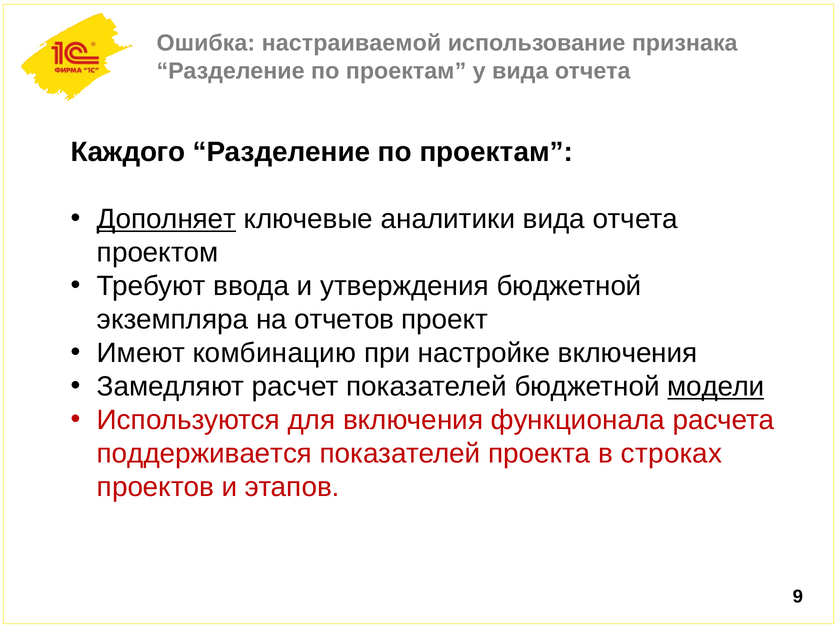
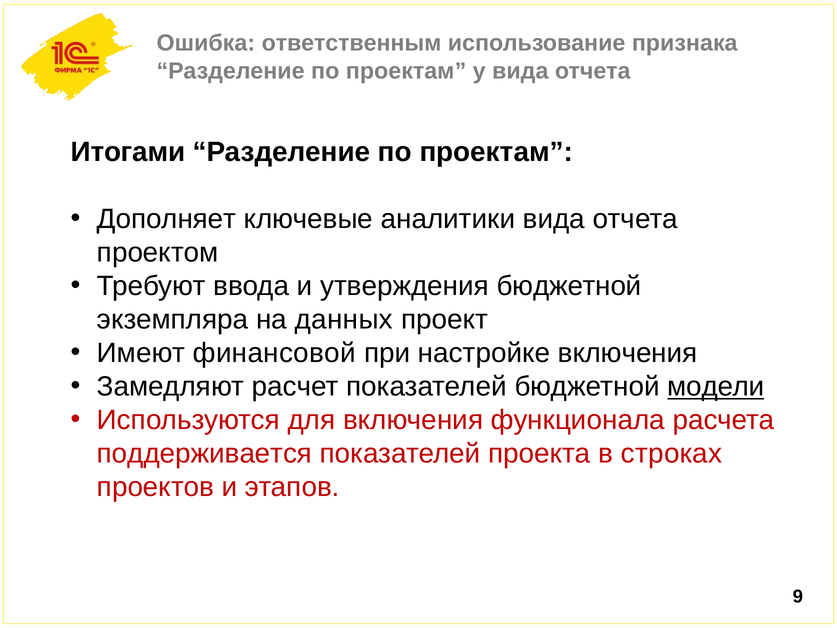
настраиваемой: настраиваемой -> ответственным
Каждого: Каждого -> Итогами
Дополняет underline: present -> none
отчетов: отчетов -> данных
комбинацию: комбинацию -> финансовой
